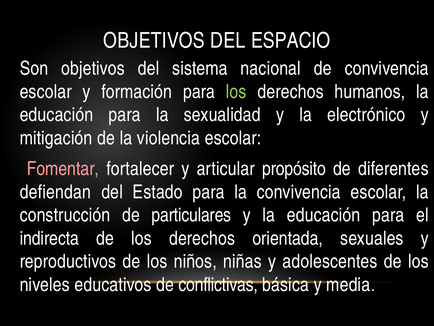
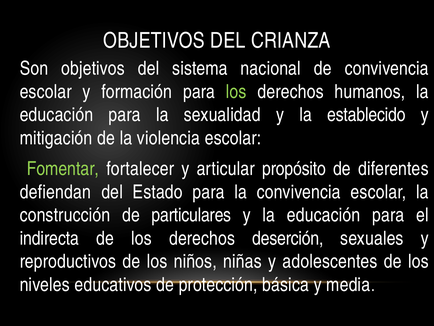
ESPACIO: ESPACIO -> CRIANZA
electrónico: electrónico -> establecido
Fomentar colour: pink -> light green
orientada: orientada -> deserción
conflictivas: conflictivas -> protección
